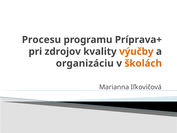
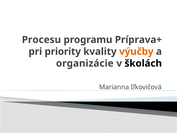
zdrojov: zdrojov -> priority
organizáciu: organizáciu -> organizácie
školách colour: orange -> black
